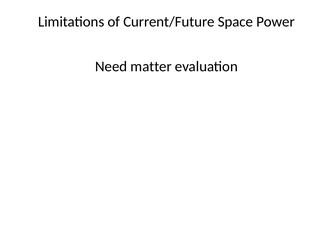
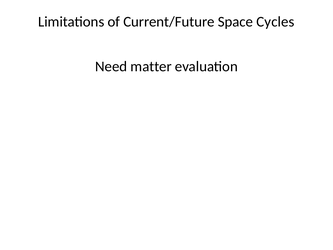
Power: Power -> Cycles
